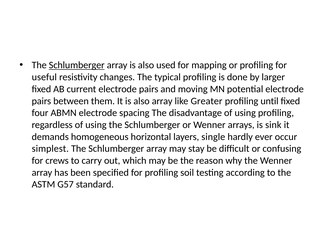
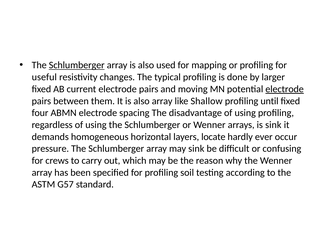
electrode at (285, 89) underline: none -> present
Greater: Greater -> Shallow
single: single -> locate
simplest: simplest -> pressure
may stay: stay -> sink
